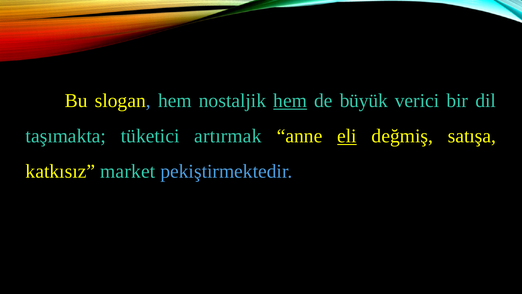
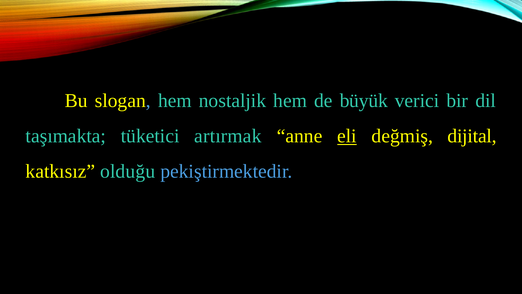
hem at (290, 101) underline: present -> none
satışa: satışa -> dijital
market: market -> olduğu
